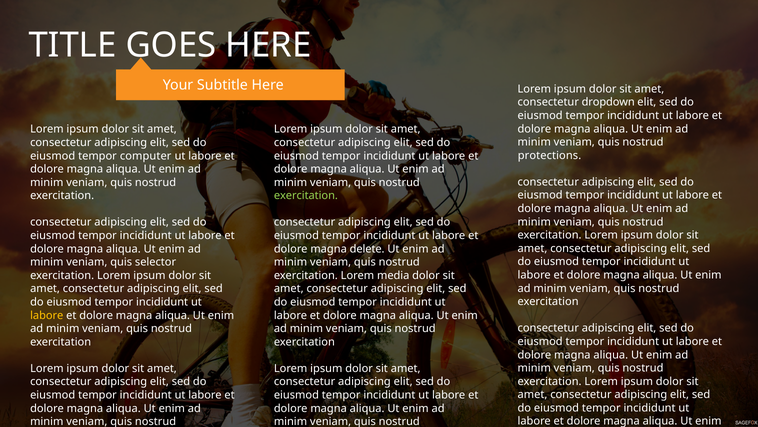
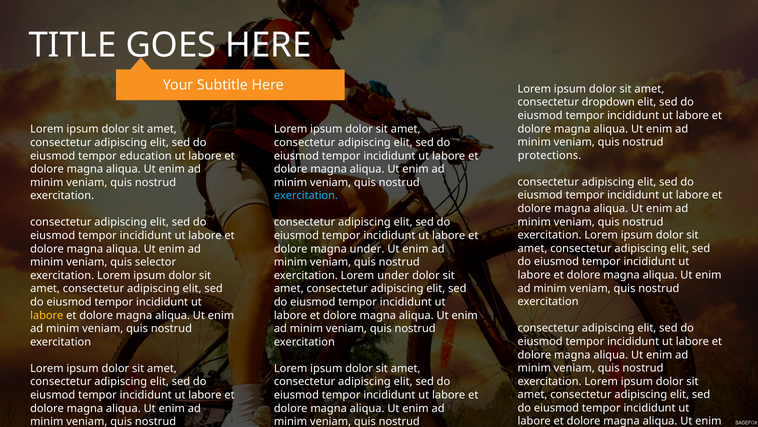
computer: computer -> education
exercitation at (306, 195) colour: light green -> light blue
magna delete: delete -> under
Lorem media: media -> under
